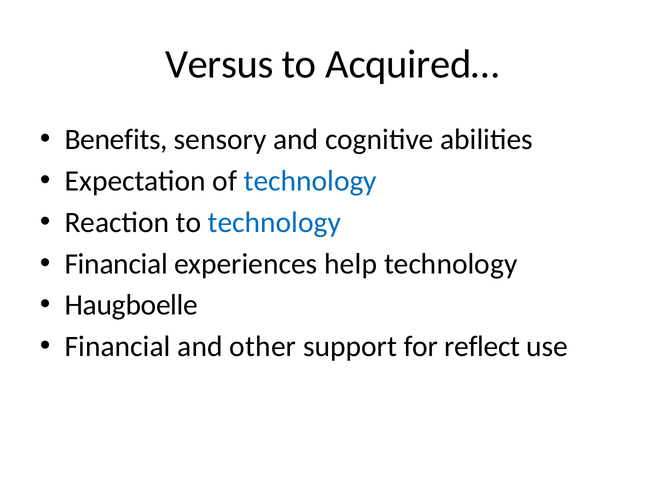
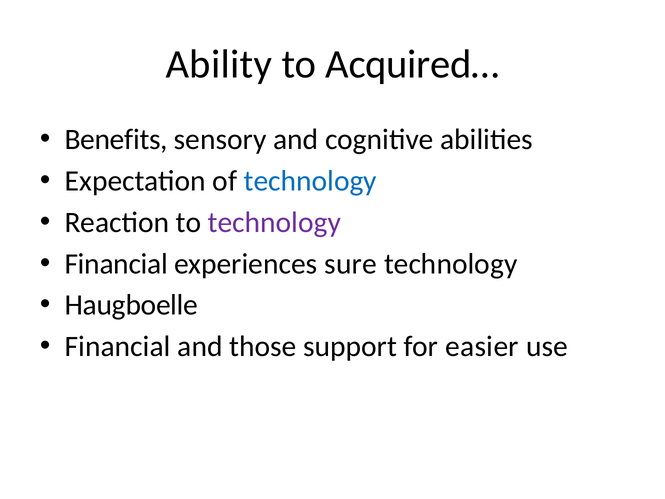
Versus: Versus -> Ability
technology at (274, 222) colour: blue -> purple
help: help -> sure
other: other -> those
reflect: reflect -> easier
